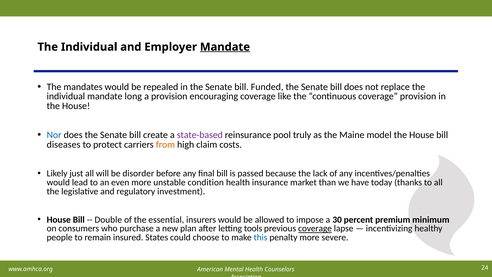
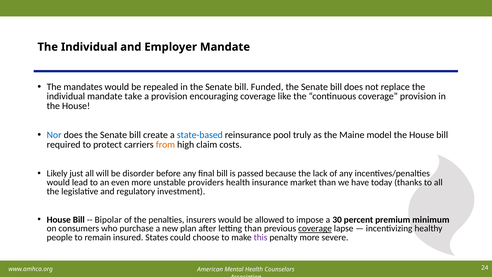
Mandate at (225, 47) underline: present -> none
long: long -> take
state-based colour: purple -> blue
diseases: diseases -> required
condition: condition -> providers
Double: Double -> Bipolar
essential: essential -> penalties
letting tools: tools -> than
this colour: blue -> purple
